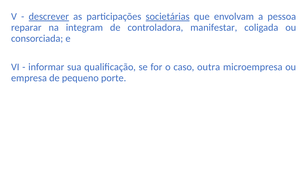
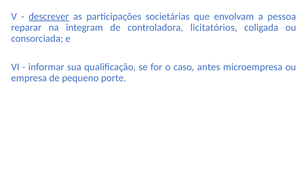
societárias underline: present -> none
manifestar: manifestar -> licitatórios
outra: outra -> antes
